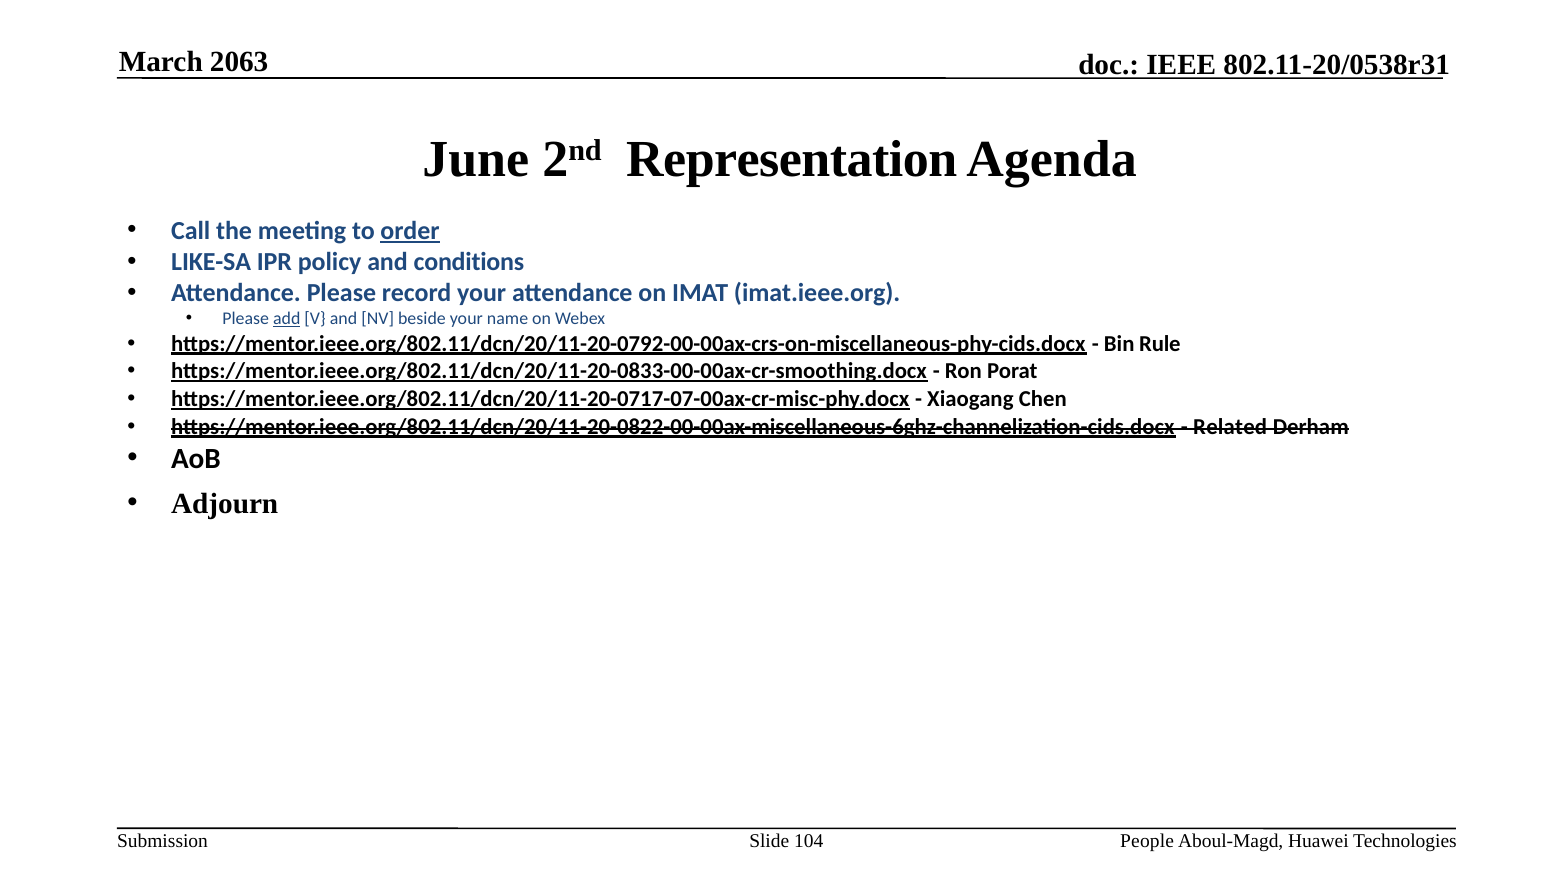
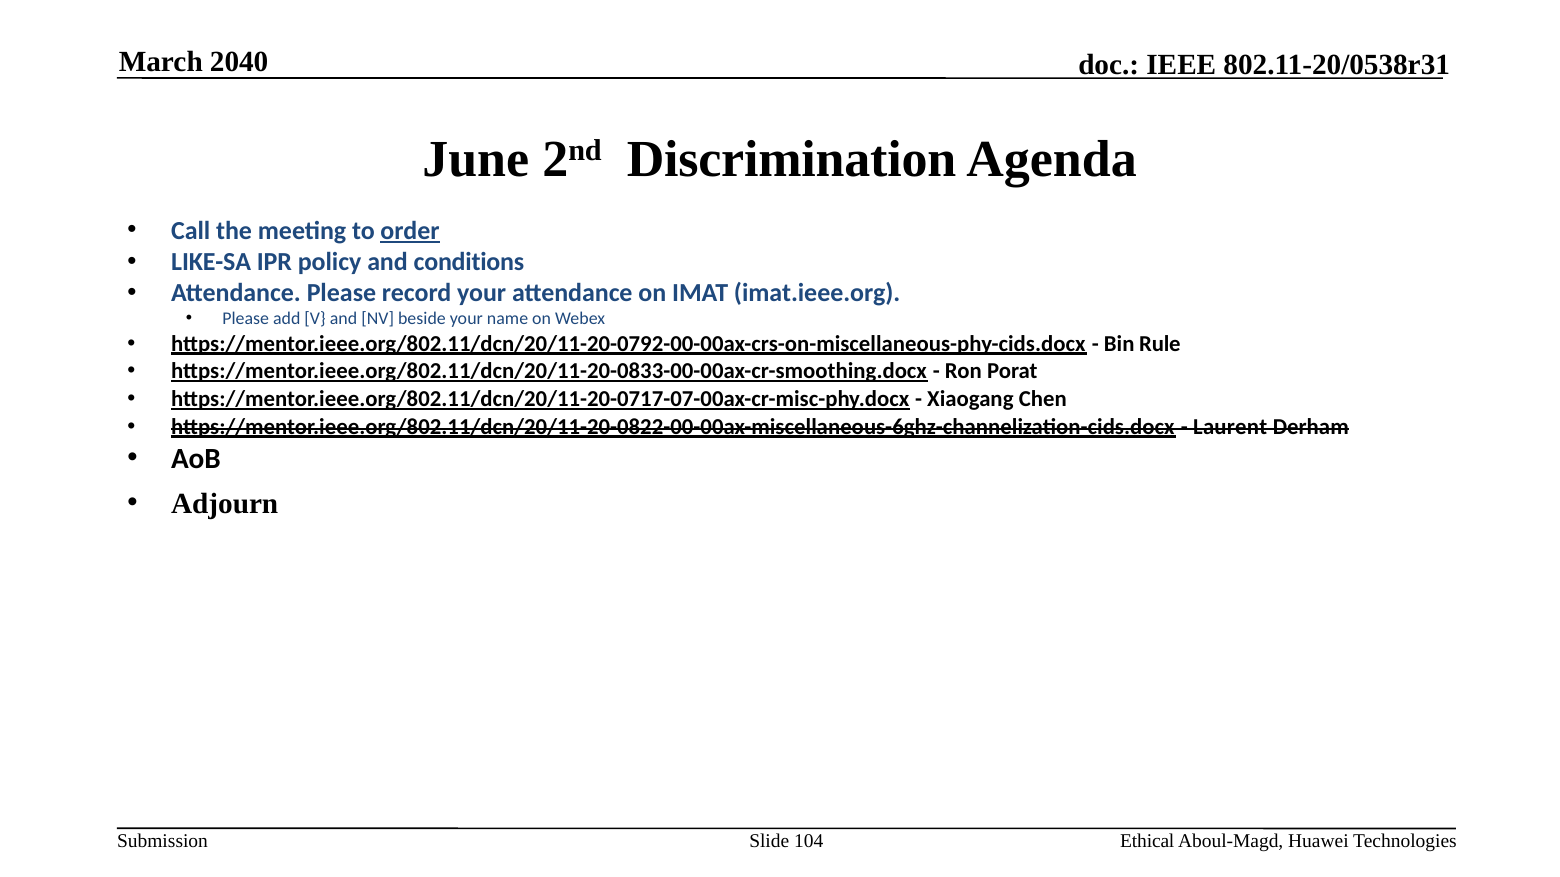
2063: 2063 -> 2040
Representation: Representation -> Discrimination
add underline: present -> none
Related: Related -> Laurent
People: People -> Ethical
